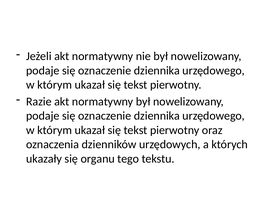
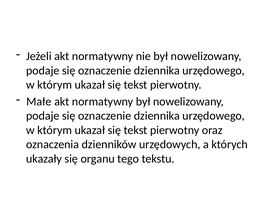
Razie: Razie -> Małe
